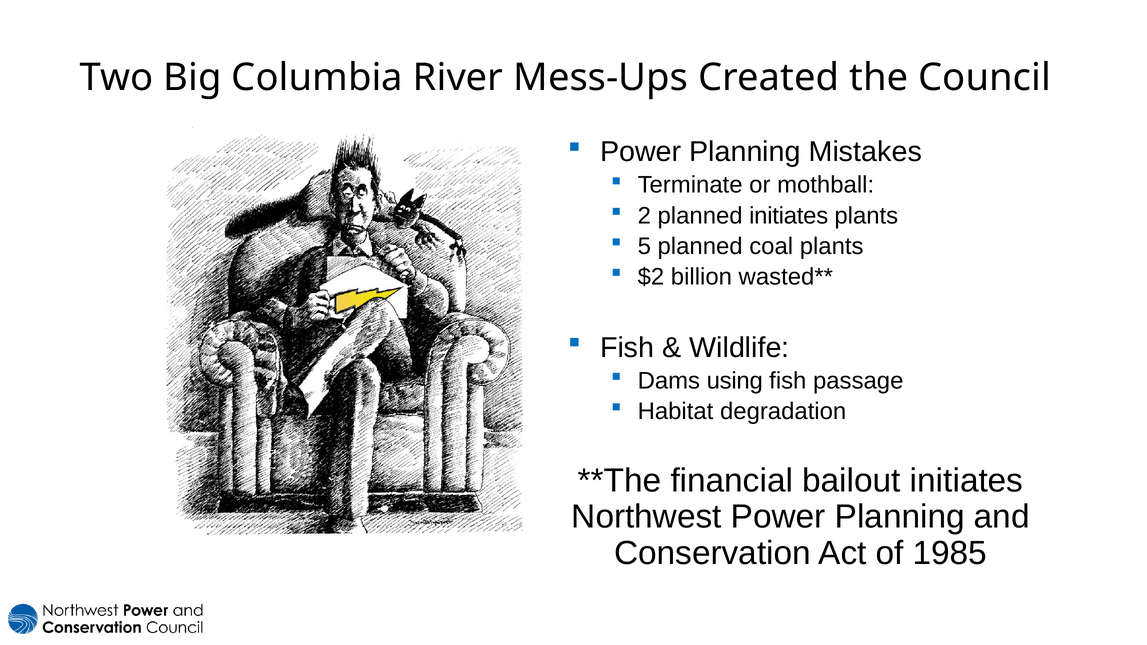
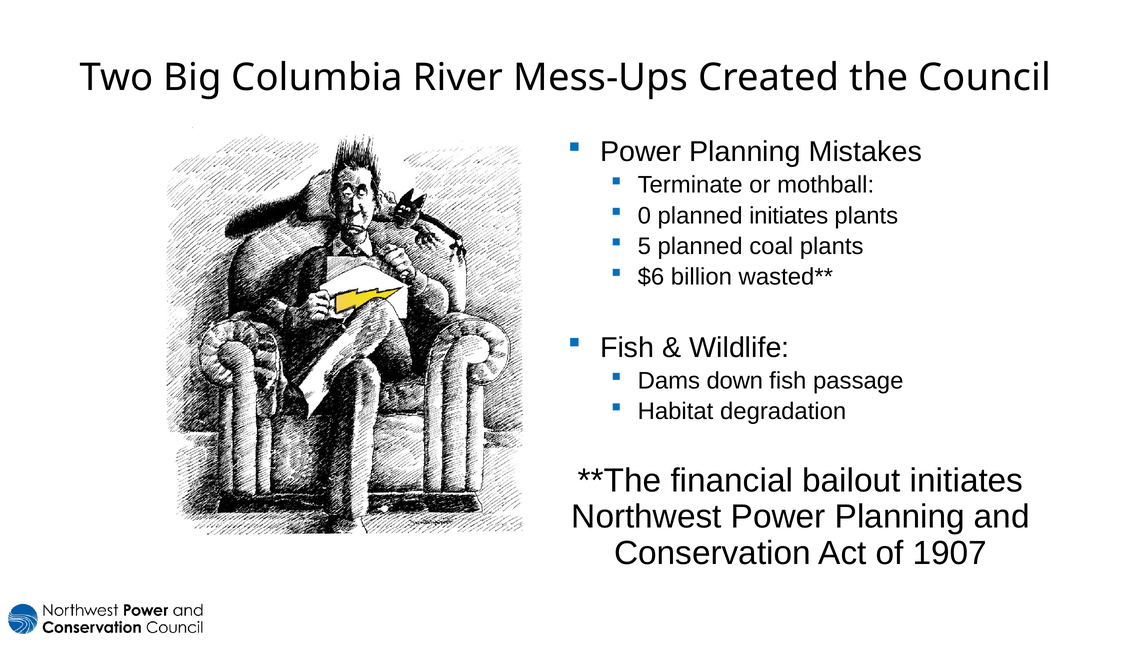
2: 2 -> 0
$2: $2 -> $6
using: using -> down
1985: 1985 -> 1907
